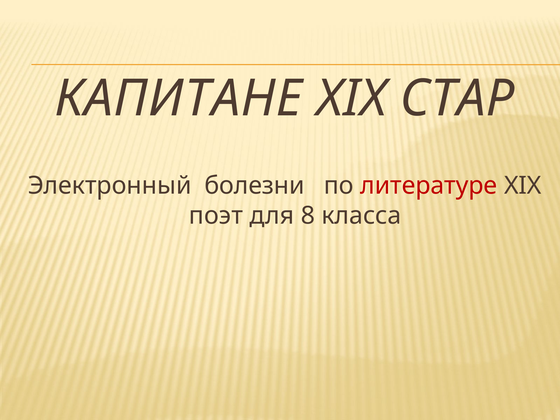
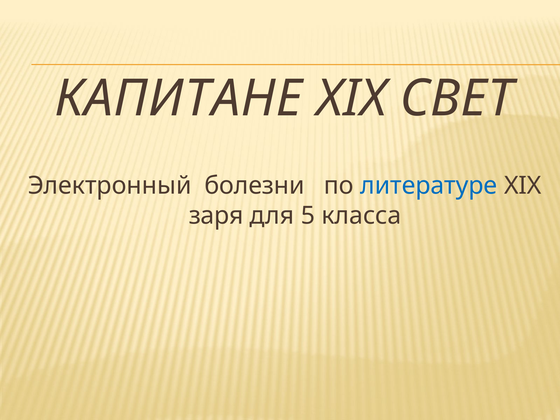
СТАР: СТАР -> СВЕТ
литературе colour: red -> blue
поэт: поэт -> заря
8: 8 -> 5
